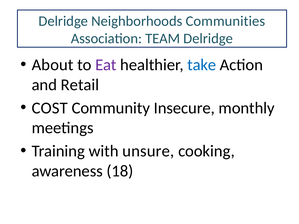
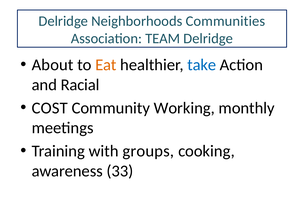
Eat colour: purple -> orange
Retail: Retail -> Racial
Insecure: Insecure -> Working
unsure: unsure -> groups
18: 18 -> 33
